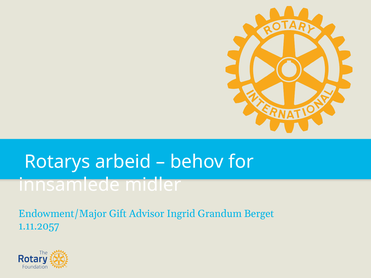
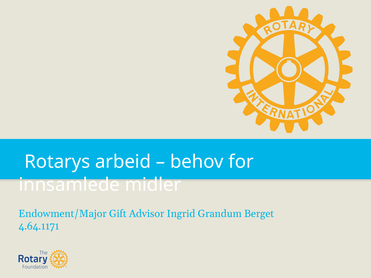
1.11.2057: 1.11.2057 -> 4.64.1171
